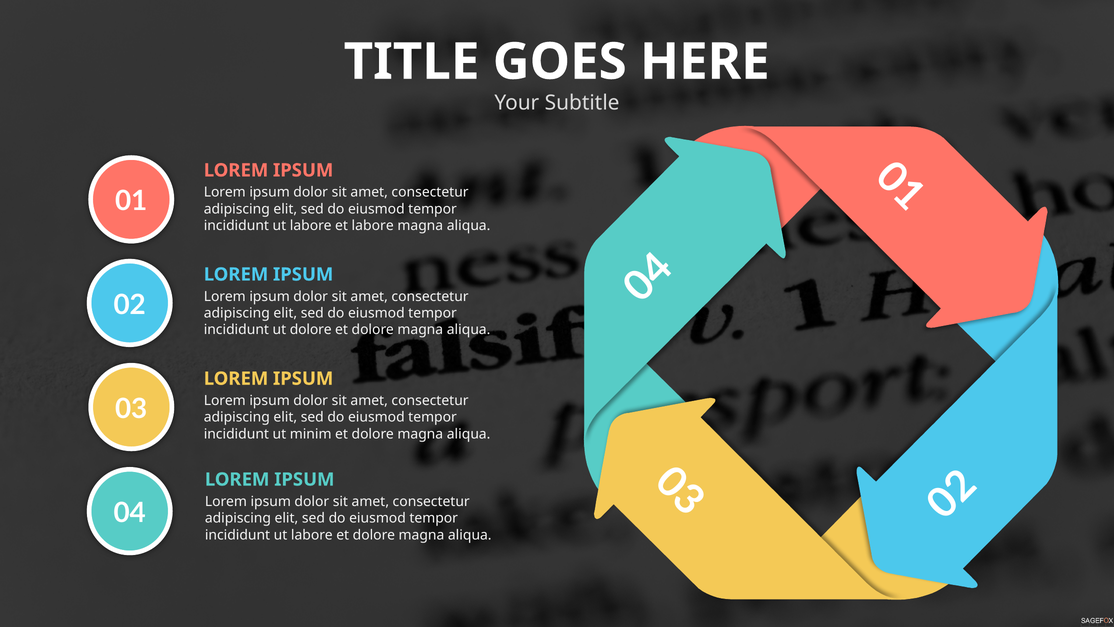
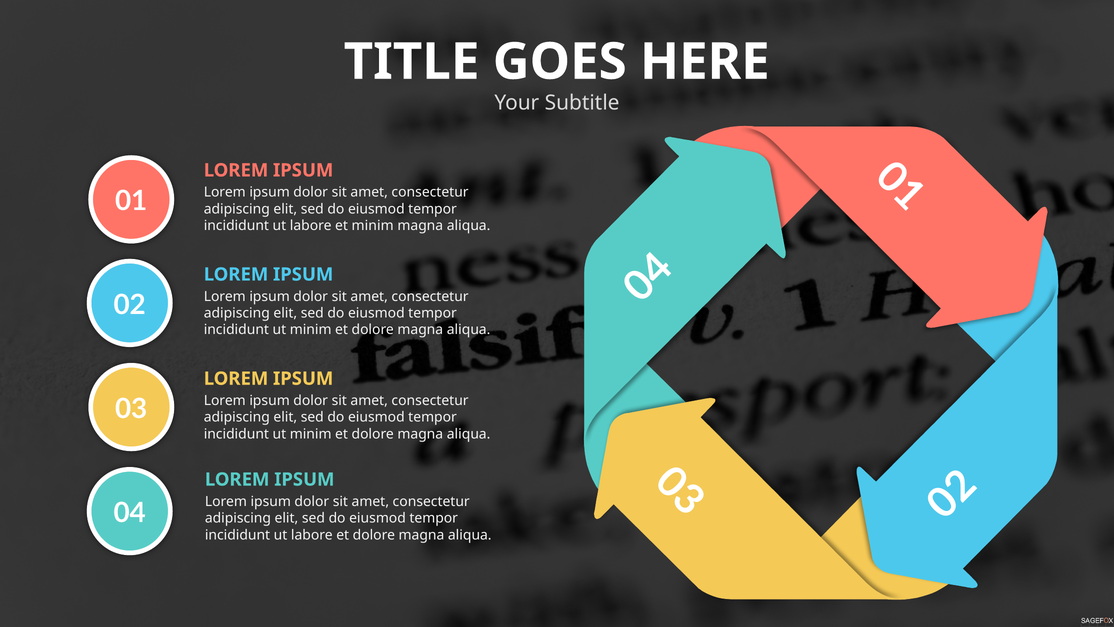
et labore: labore -> minim
dolore at (311, 330): dolore -> minim
